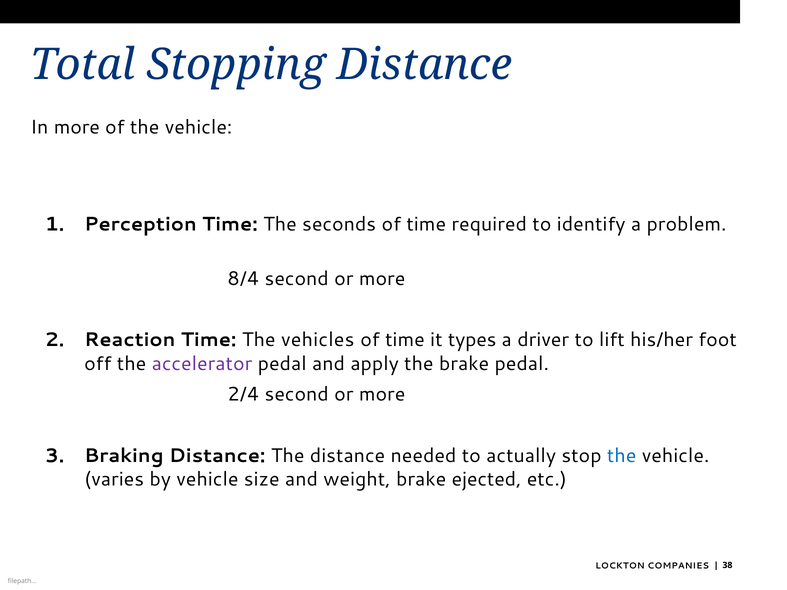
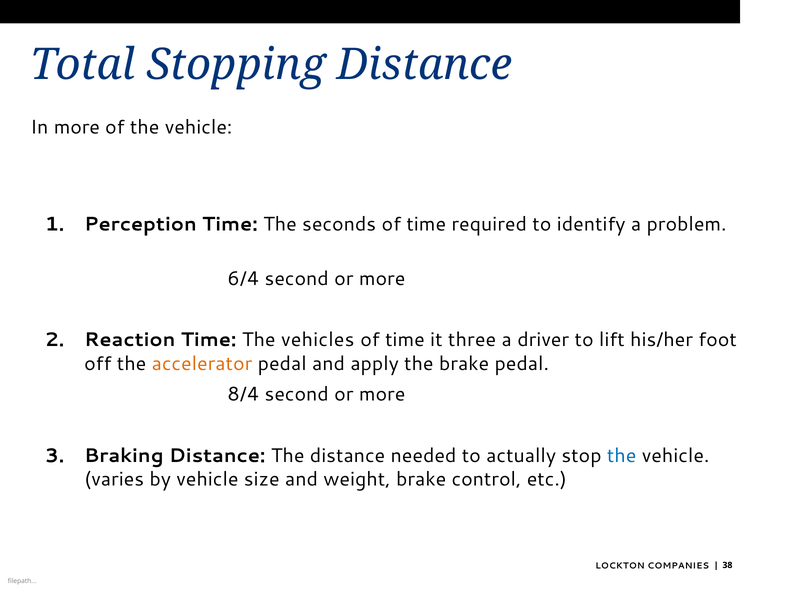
8/4: 8/4 -> 6/4
types: types -> three
accelerator colour: purple -> orange
2/4: 2/4 -> 8/4
ejected: ejected -> control
